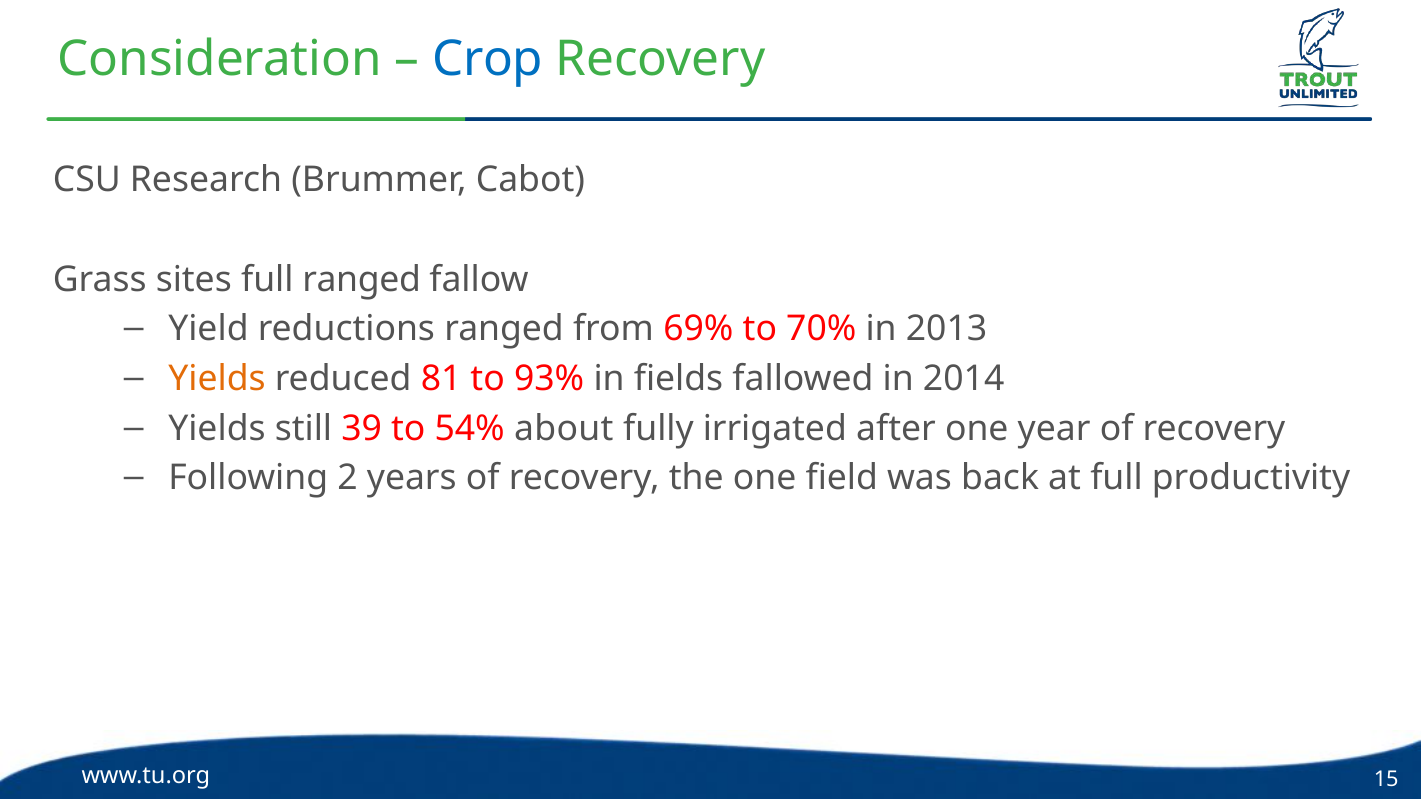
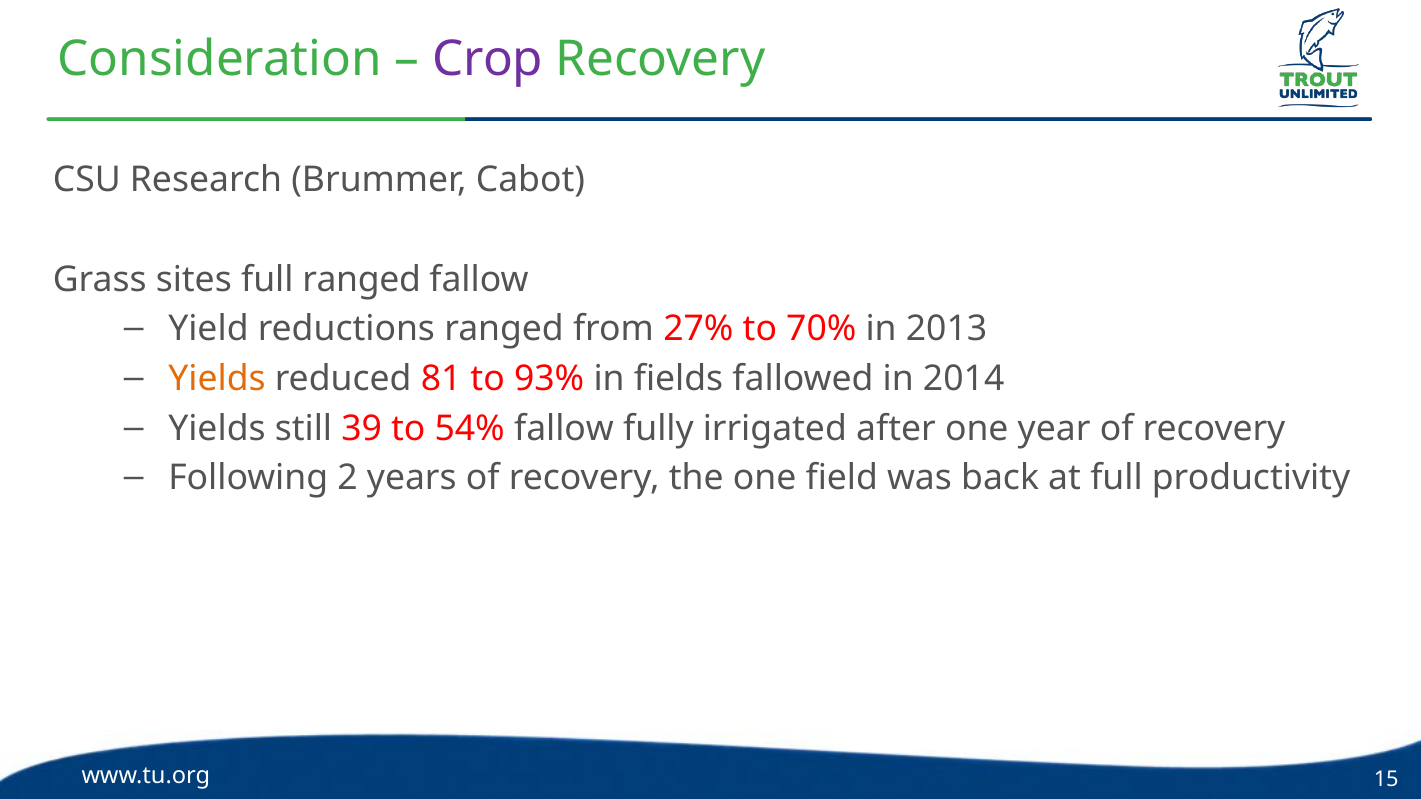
Crop colour: blue -> purple
69%: 69% -> 27%
54% about: about -> fallow
